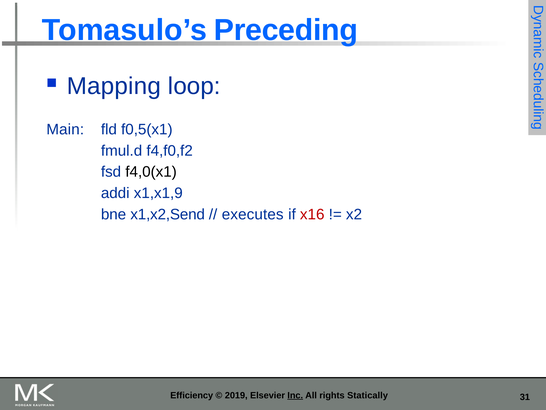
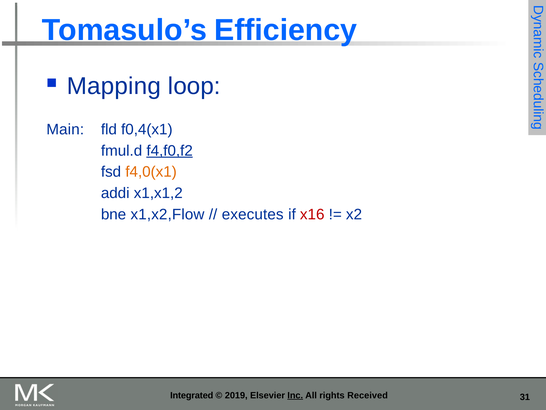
Preceding: Preceding -> Efficiency
f0,5(x1: f0,5(x1 -> f0,4(x1
f4,f0,f2 underline: none -> present
f4,0(x1 colour: black -> orange
x1,x1,9: x1,x1,9 -> x1,x1,2
x1,x2,Send: x1,x2,Send -> x1,x2,Flow
Efficiency: Efficiency -> Integrated
Statically: Statically -> Received
